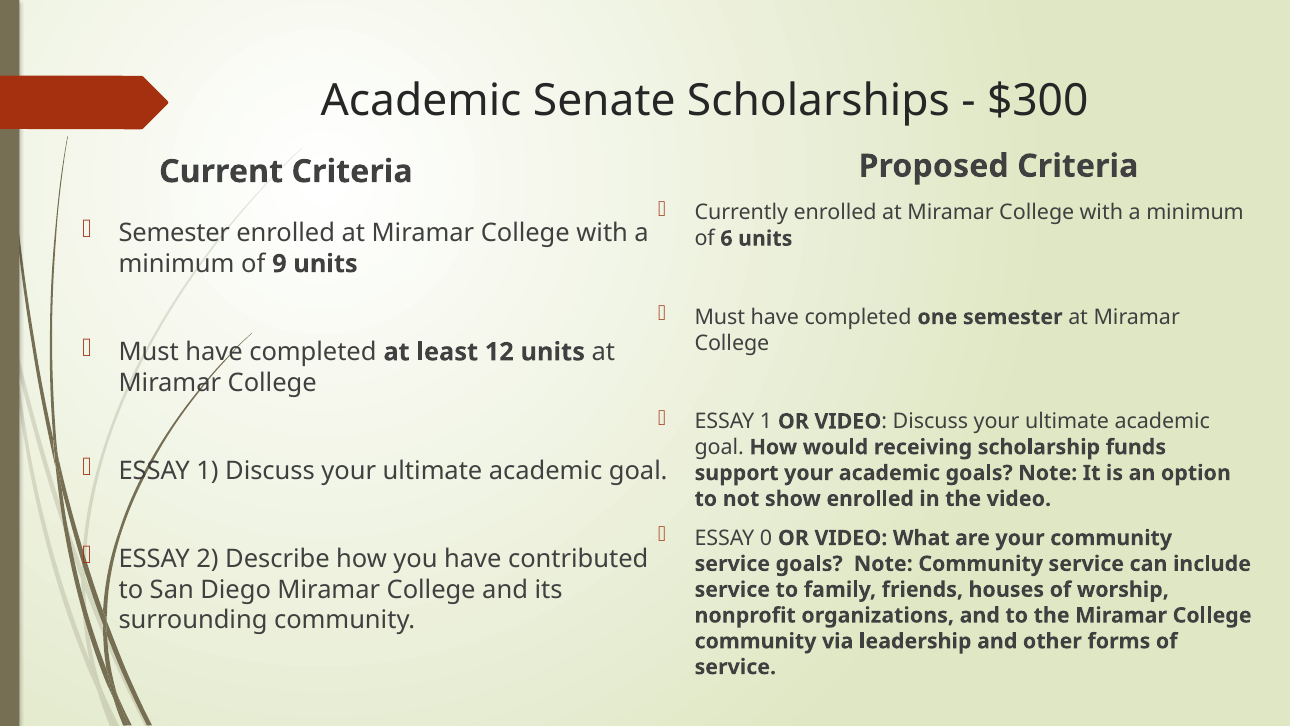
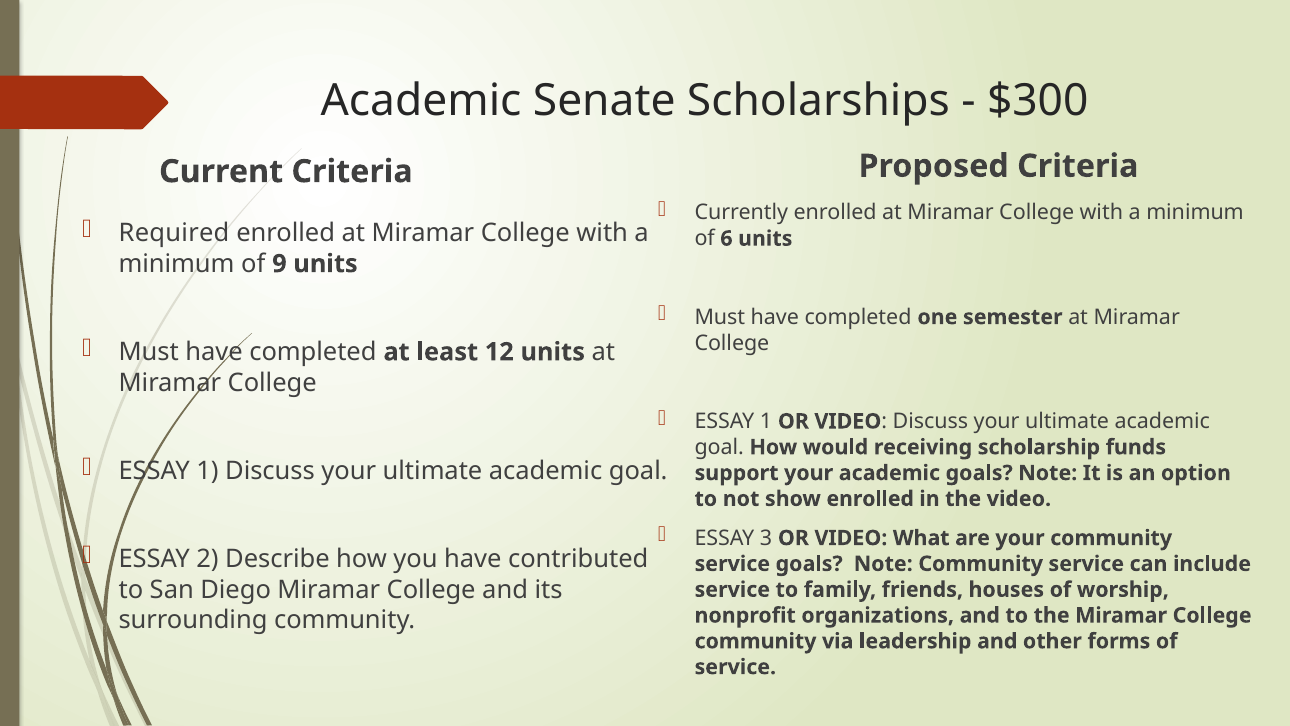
Semester at (174, 233): Semester -> Required
0: 0 -> 3
